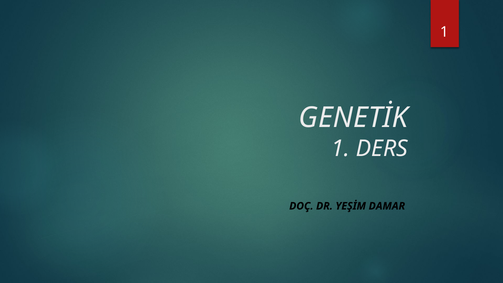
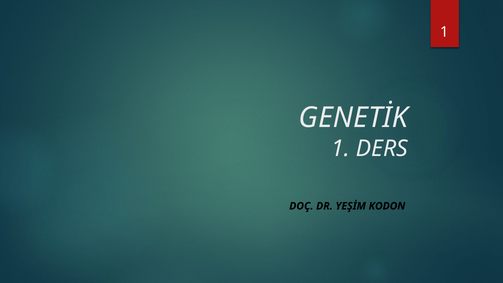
DAMAR: DAMAR -> KODON
